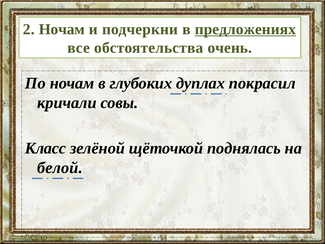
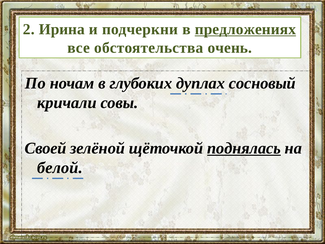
2 Ночам: Ночам -> Ирина
покрасил: покрасил -> сосновый
Класс: Класс -> Своей
поднялась underline: none -> present
